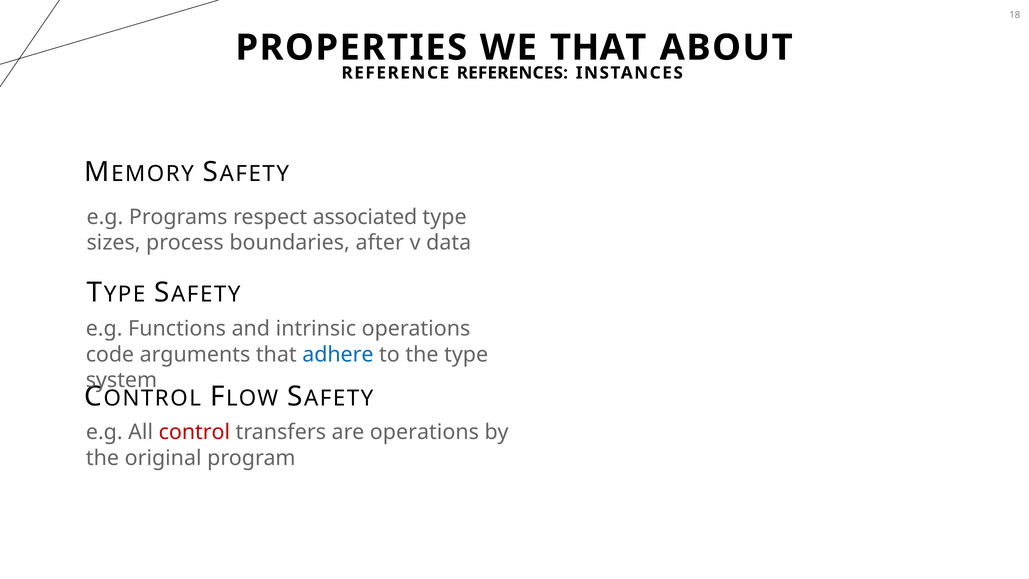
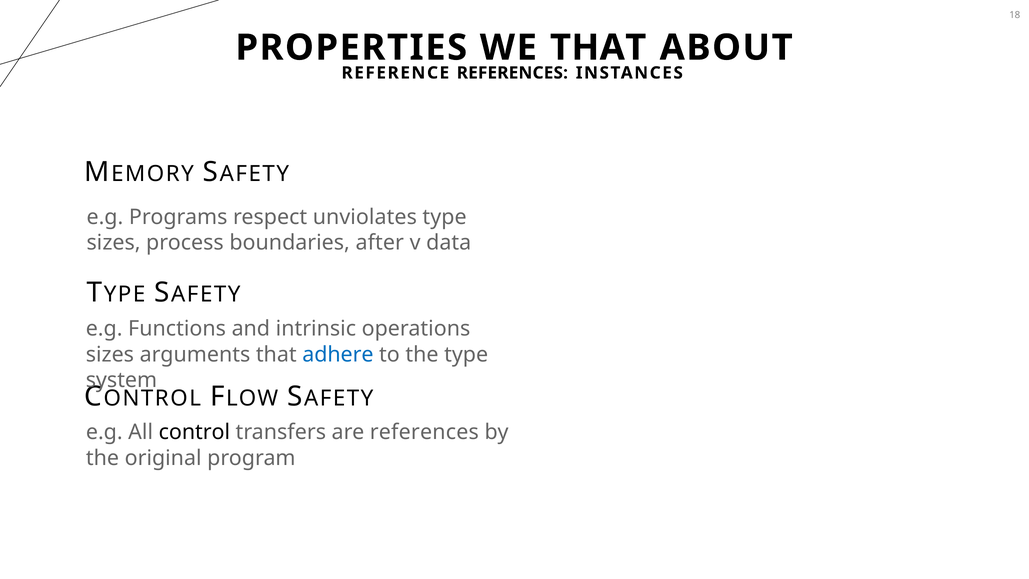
associated: associated -> unviolates
code at (110, 354): code -> sizes
control colour: red -> black
are operations: operations -> references
